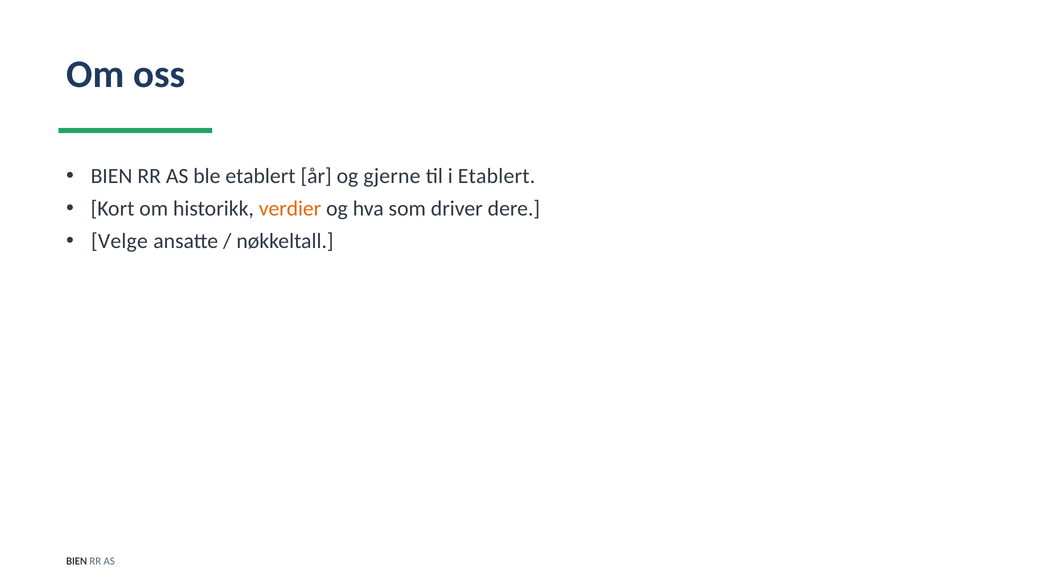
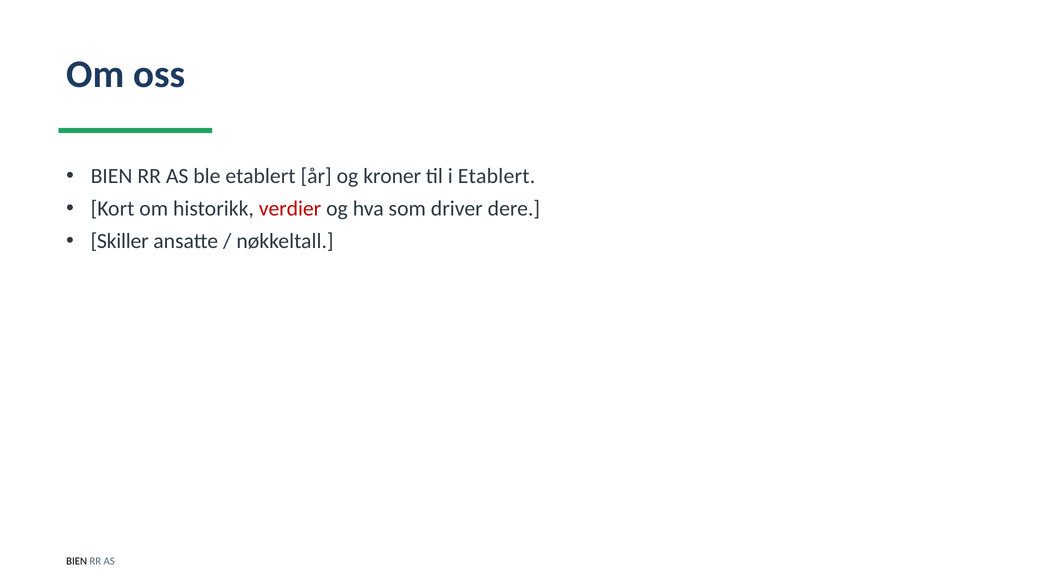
gjerne: gjerne -> kroner
verdier colour: orange -> red
Velge: Velge -> Skiller
